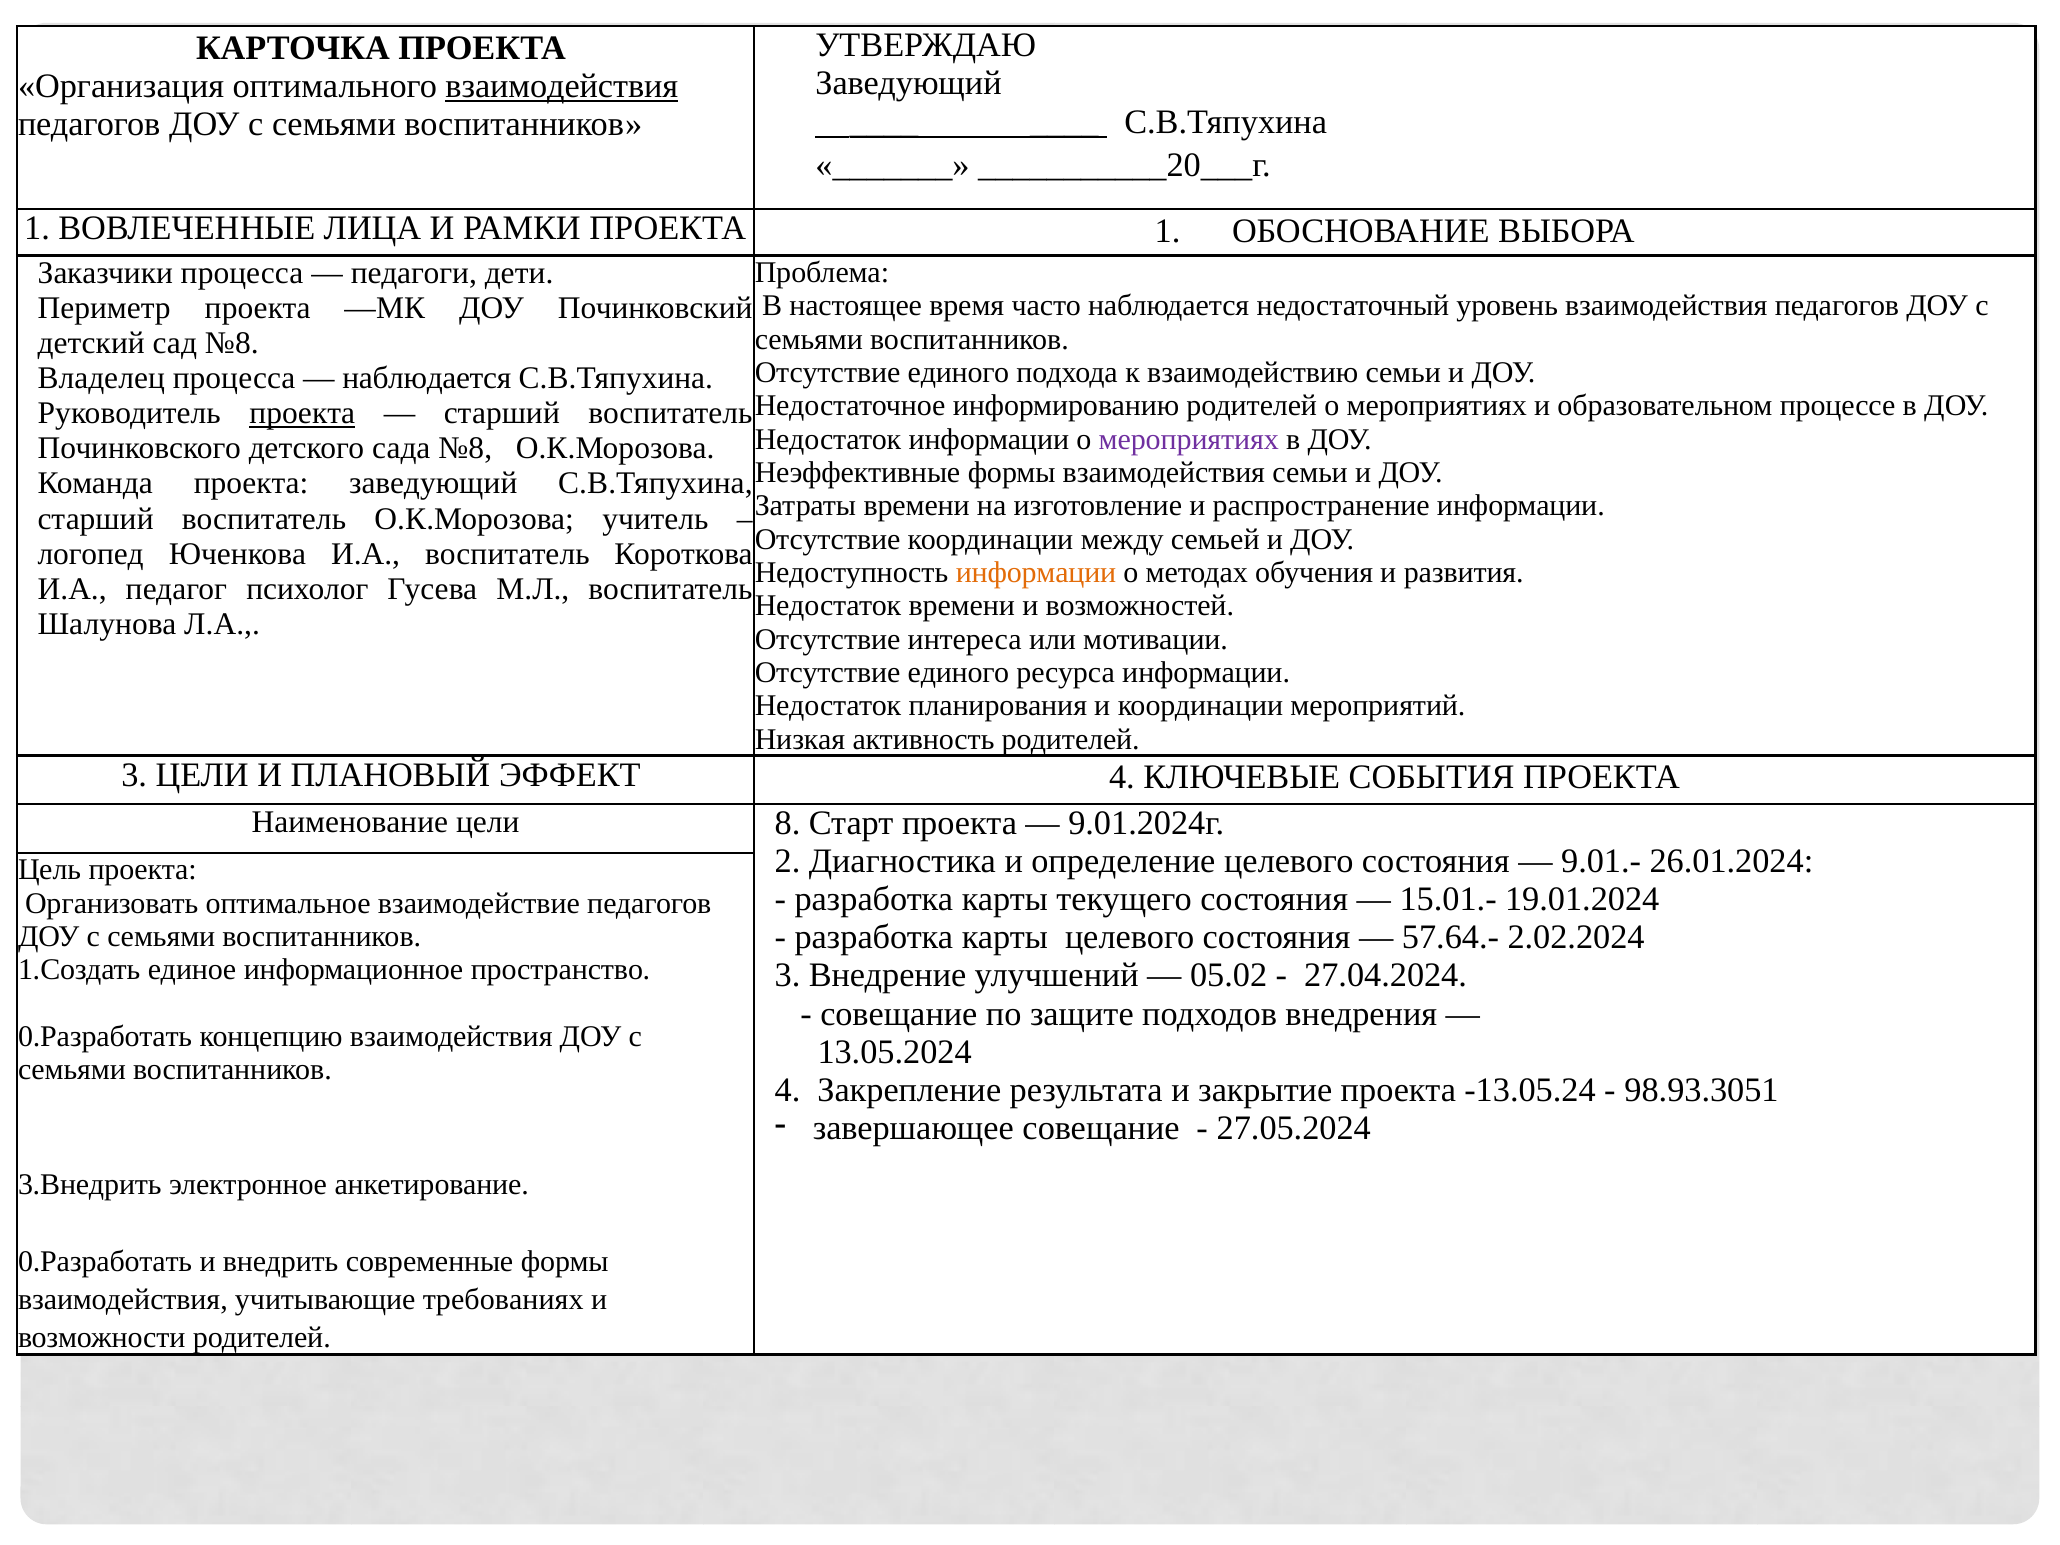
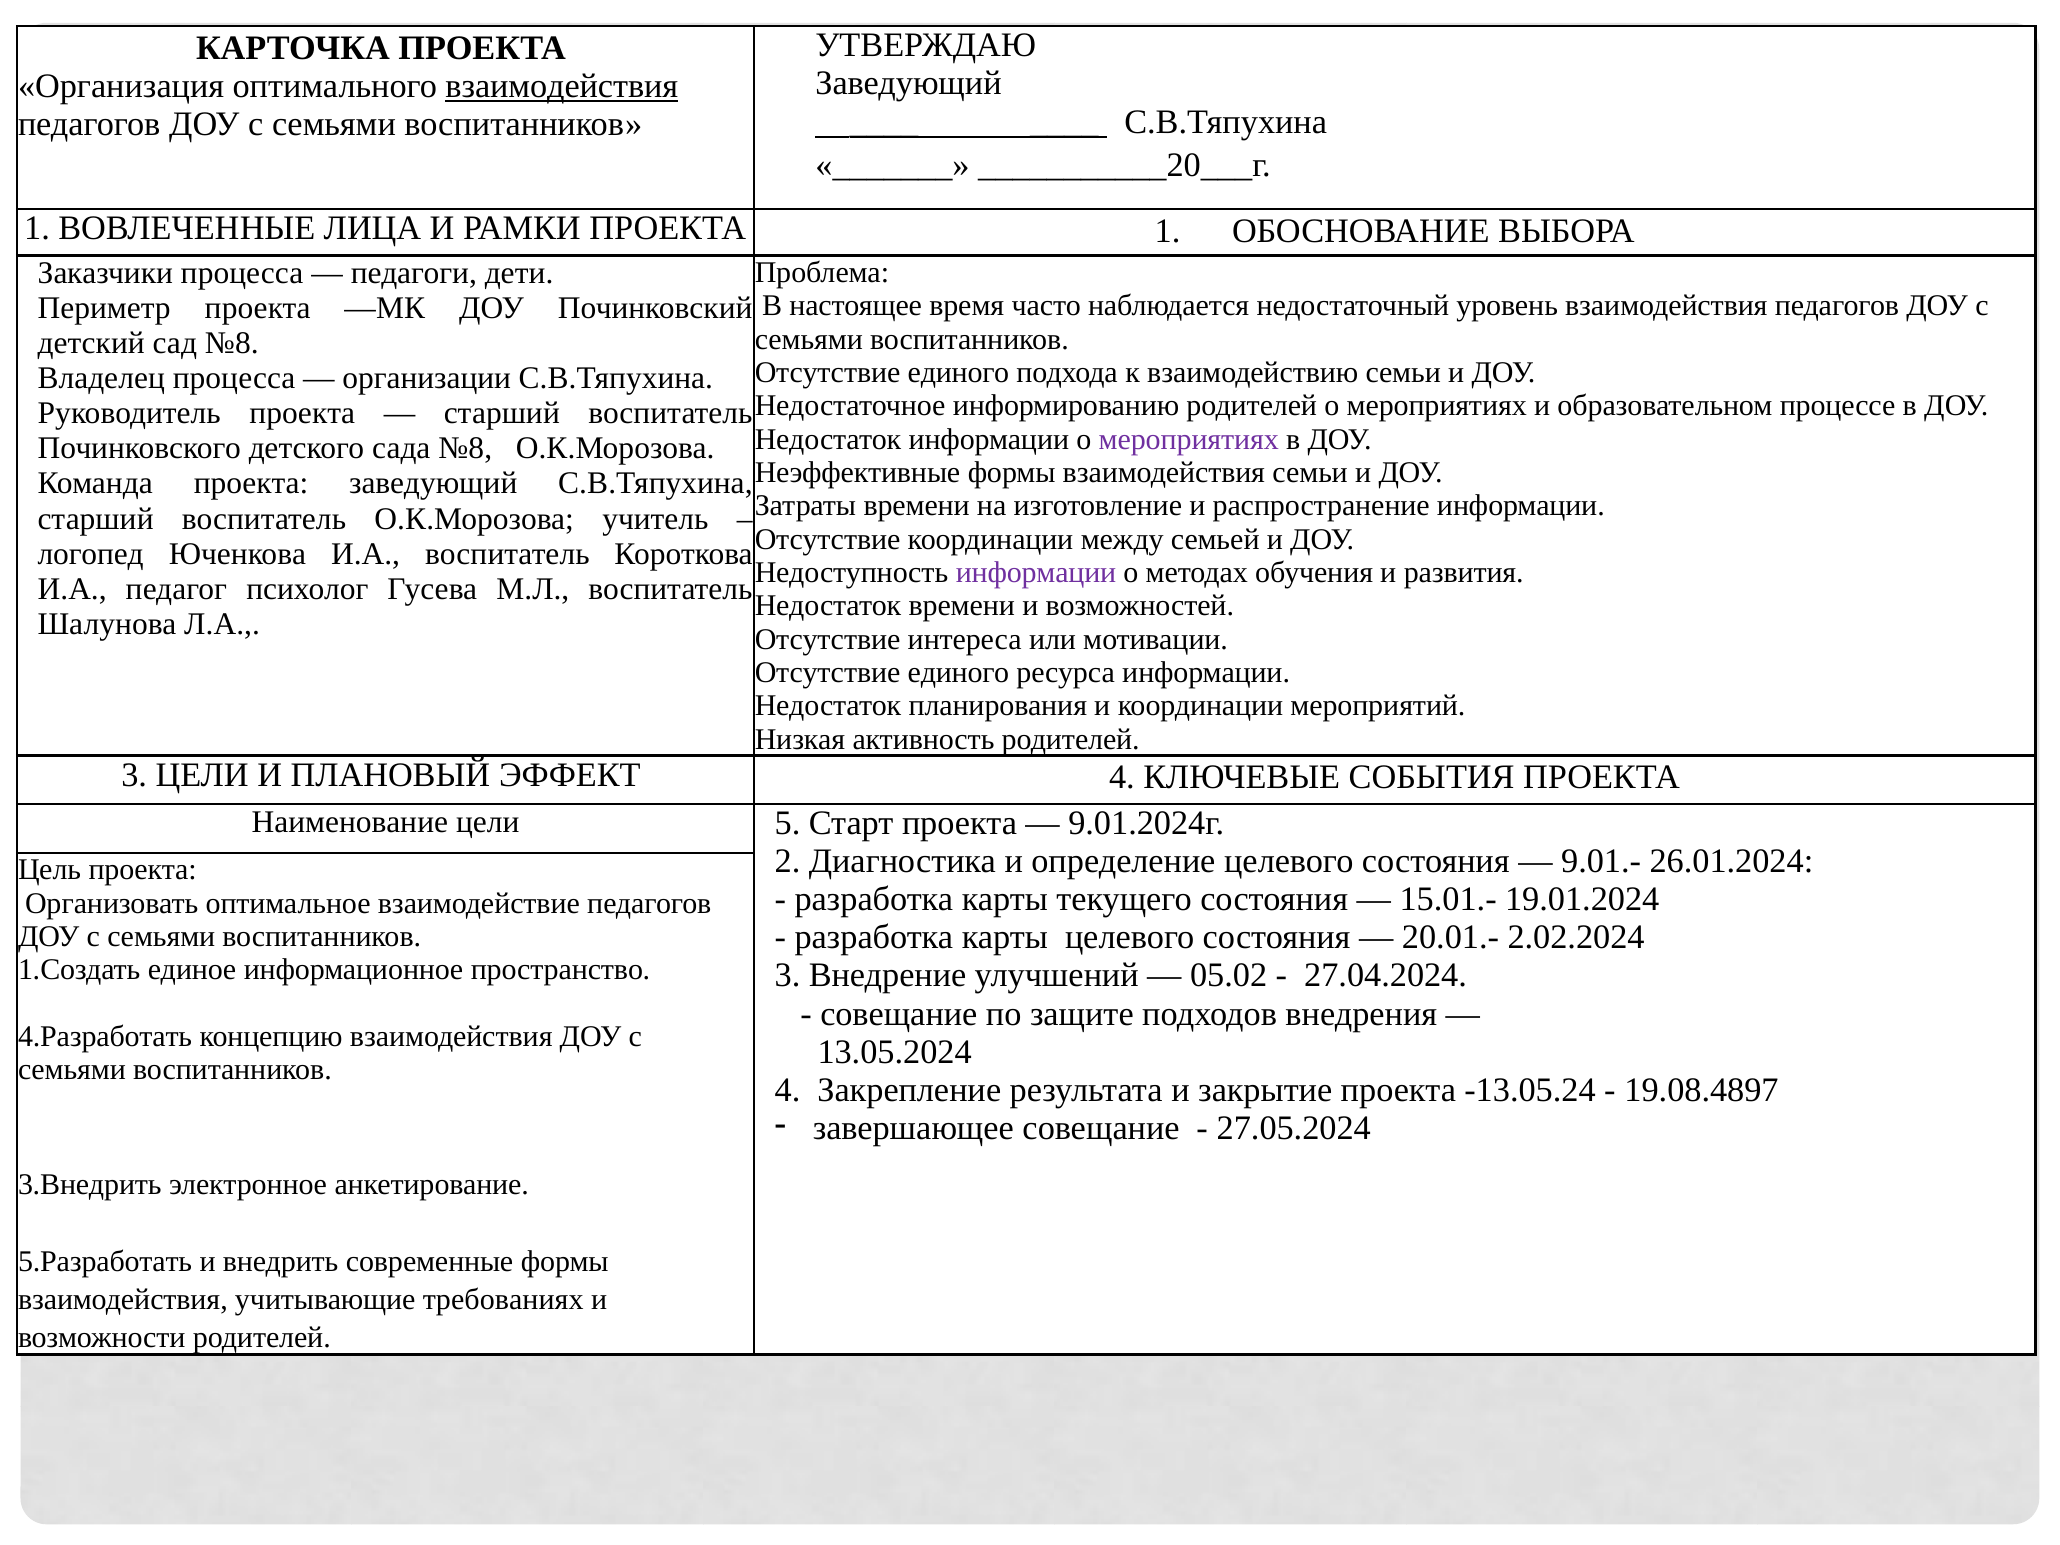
наблюдается at (427, 379): наблюдается -> организации
проекта at (302, 414) underline: present -> none
информации at (1036, 572) colour: orange -> purple
8: 8 -> 5
57.64.-: 57.64.- -> 20.01.-
0.Разработать at (105, 1036): 0.Разработать -> 4.Разработать
98.93.3051: 98.93.3051 -> 19.08.4897
0.Разработать at (105, 1261): 0.Разработать -> 5.Разработать
